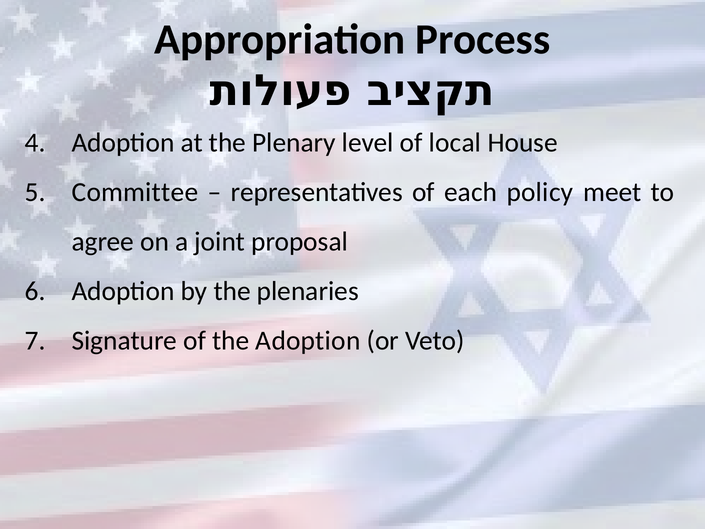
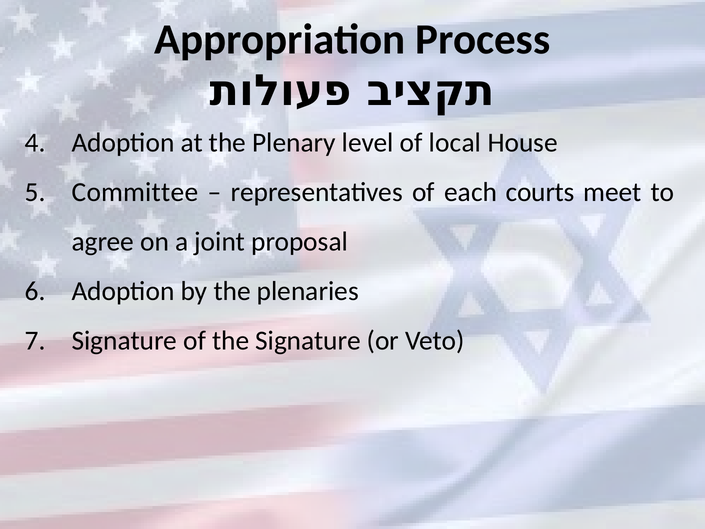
policy: policy -> courts
the Adoption: Adoption -> Signature
